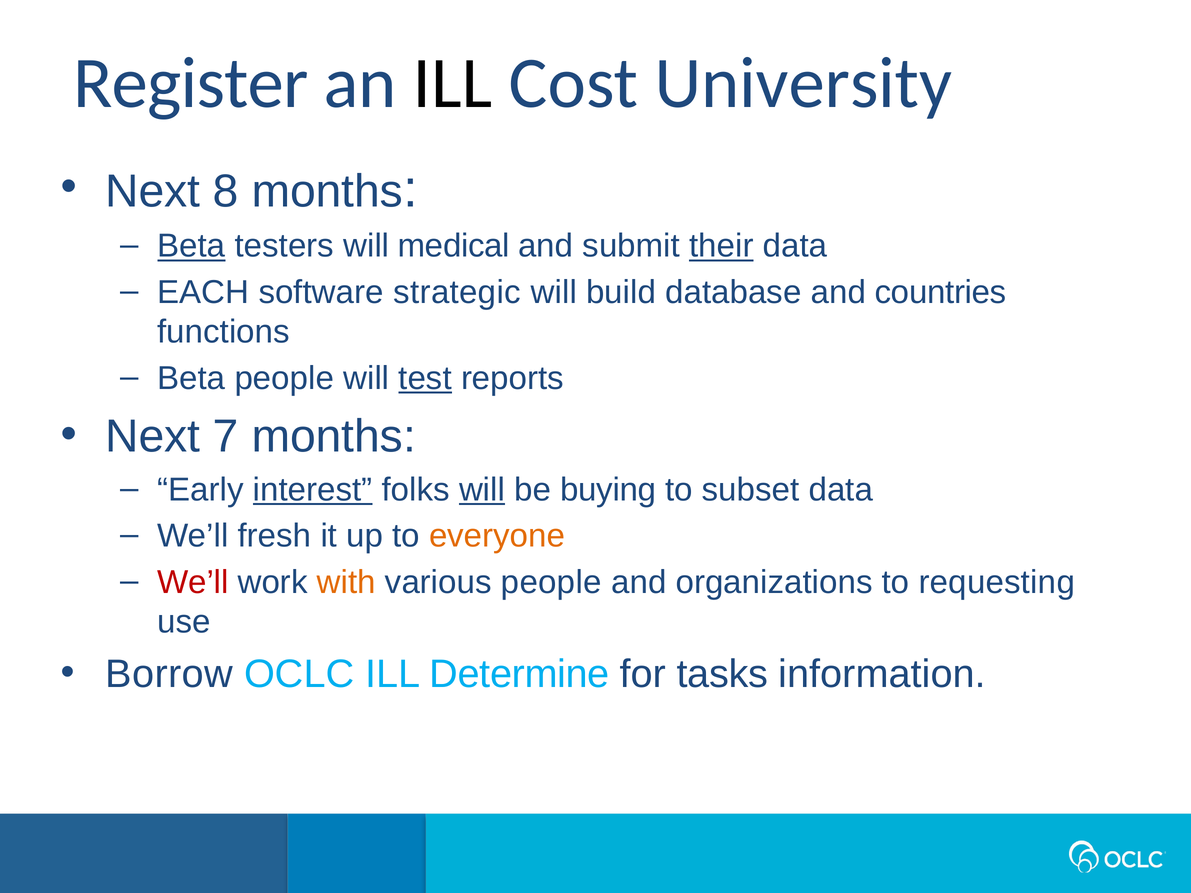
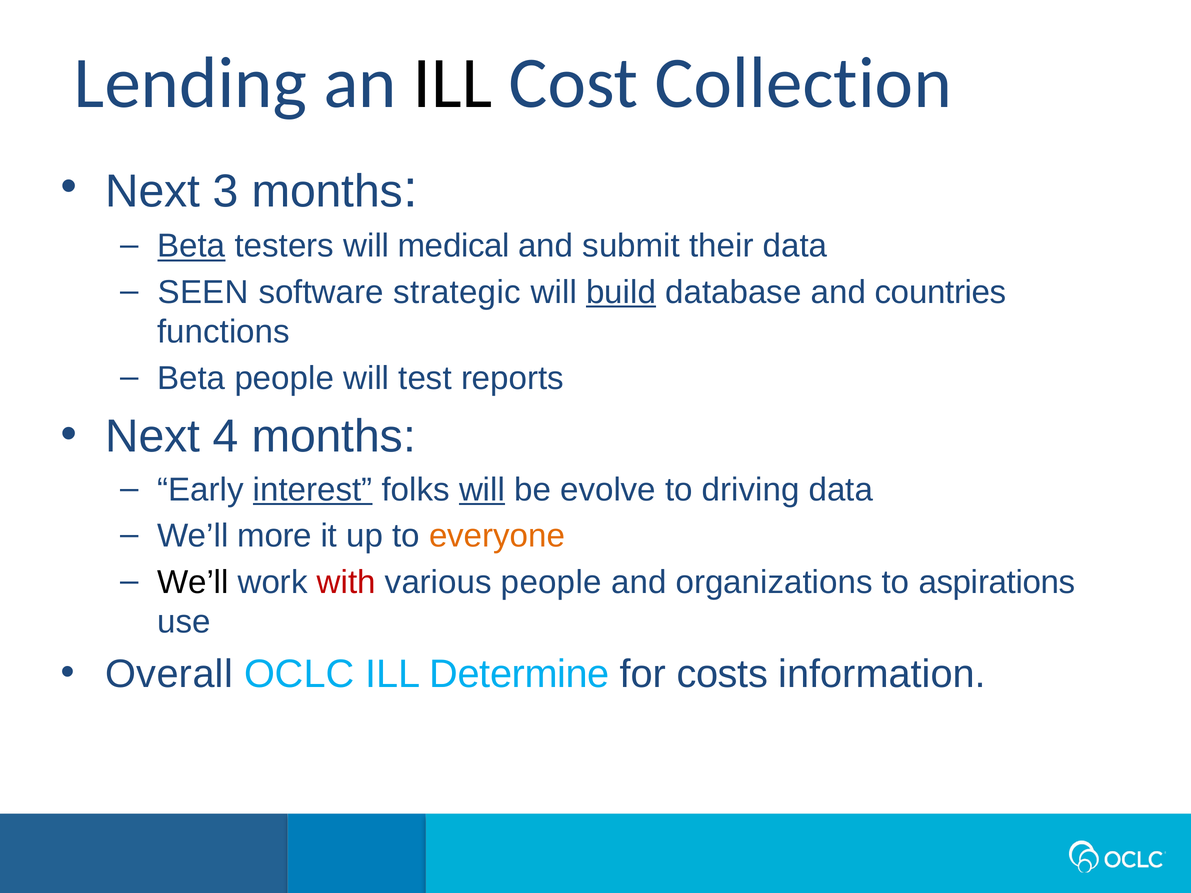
Register: Register -> Lending
University: University -> Collection
8: 8 -> 3
their underline: present -> none
EACH: EACH -> SEEN
build underline: none -> present
test underline: present -> none
7: 7 -> 4
buying: buying -> evolve
subset: subset -> driving
fresh: fresh -> more
We’ll at (193, 582) colour: red -> black
with colour: orange -> red
requesting: requesting -> aspirations
Borrow: Borrow -> Overall
tasks: tasks -> costs
